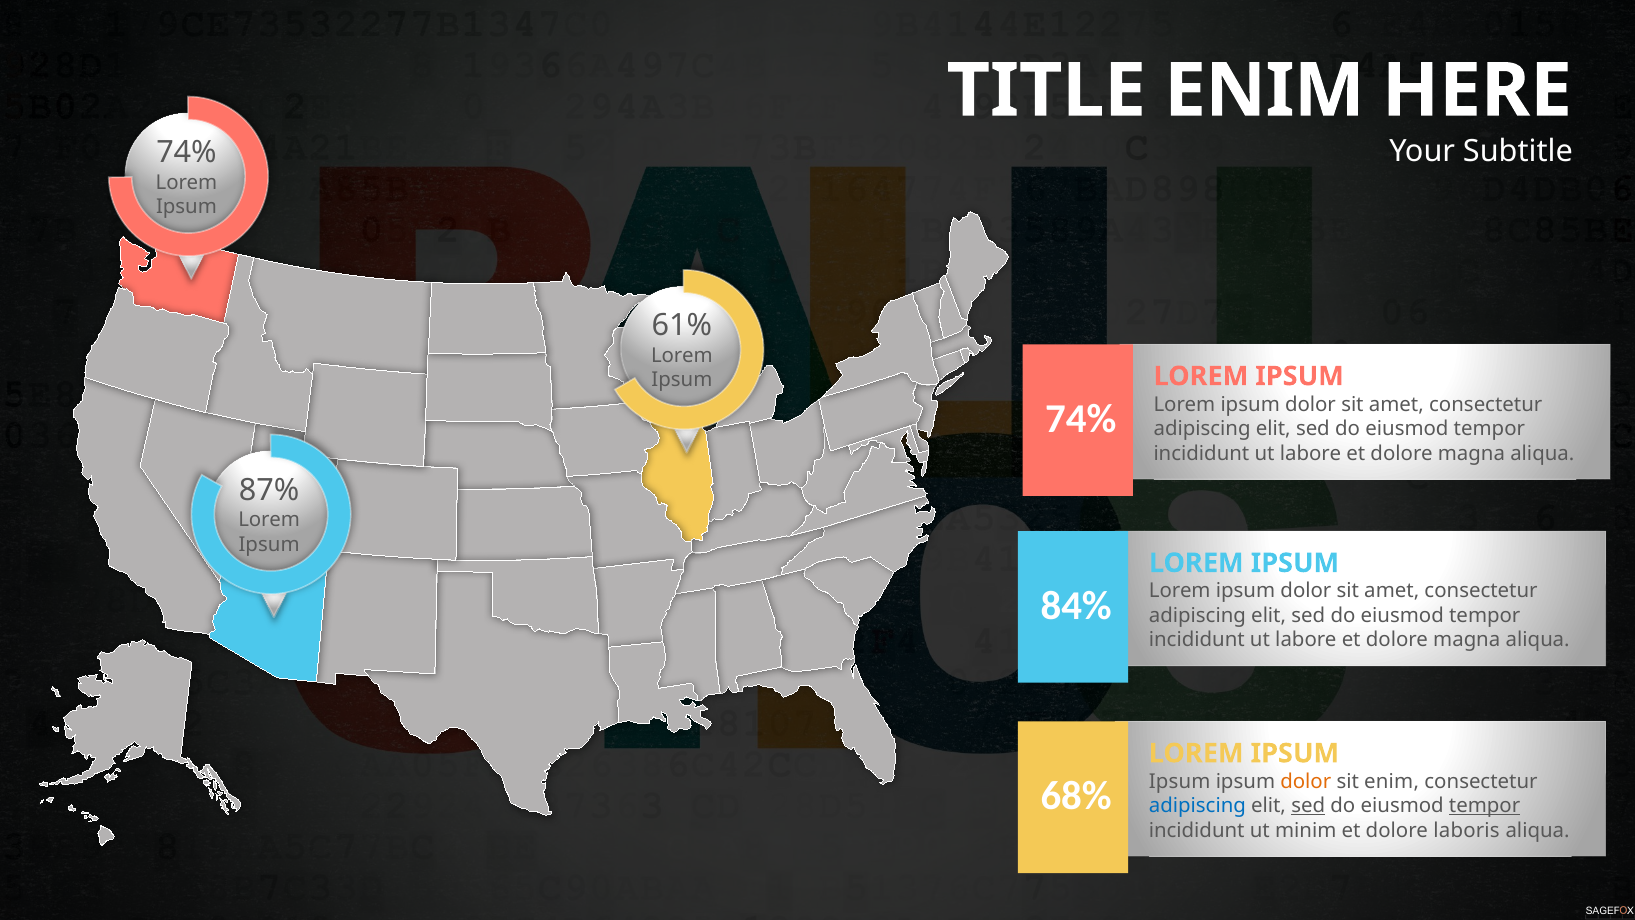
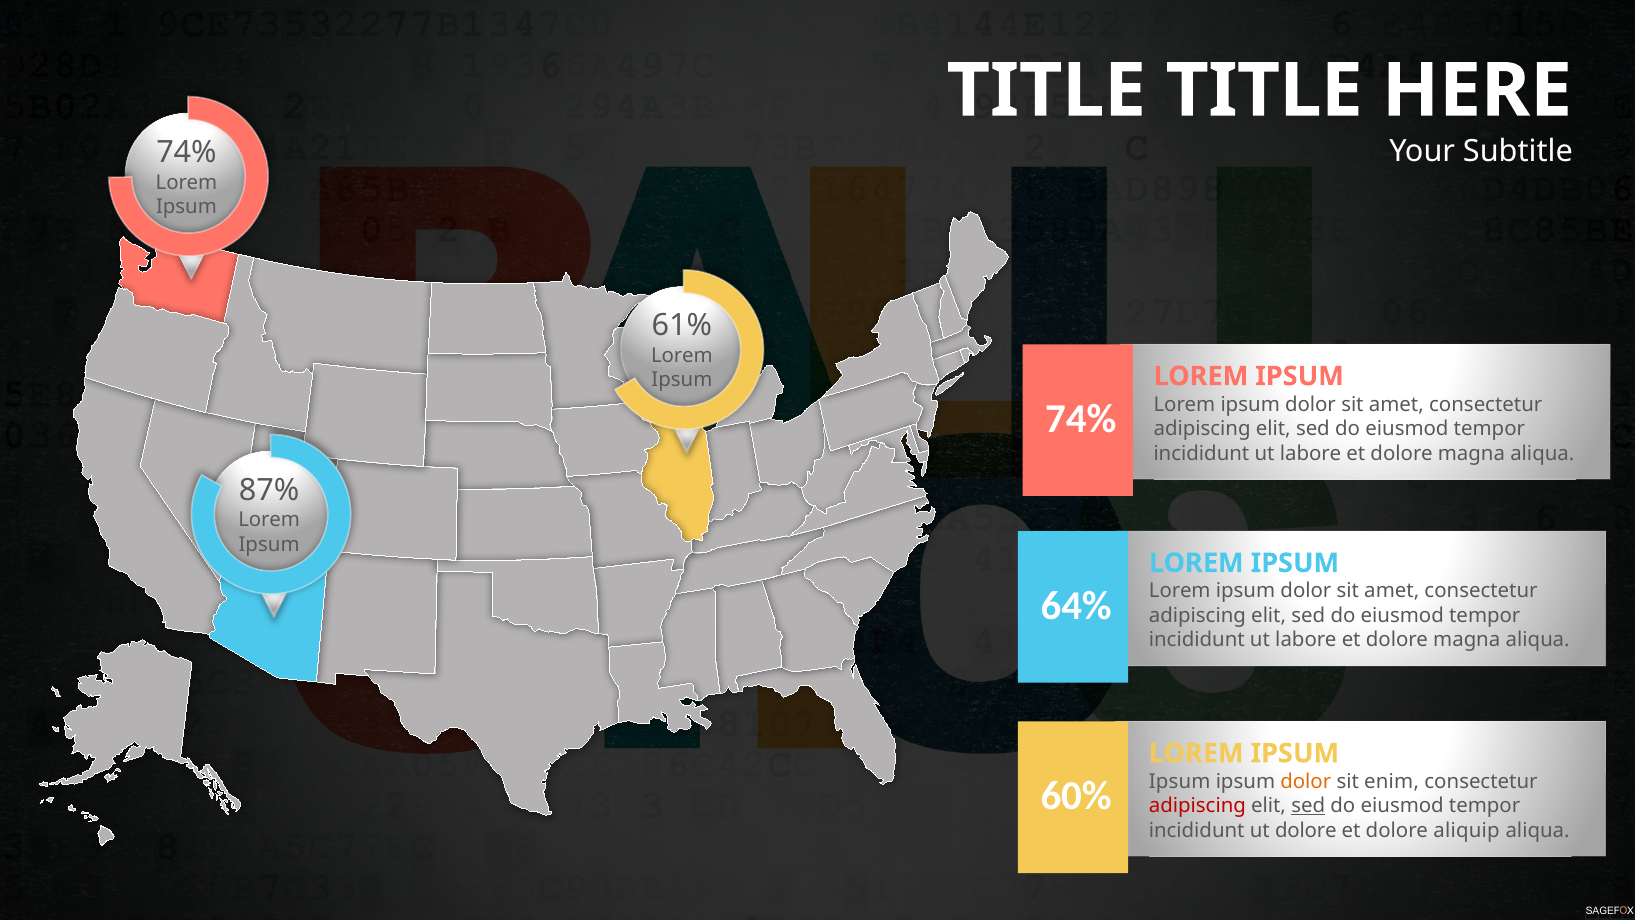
TITLE ENIM: ENIM -> TITLE
84%: 84% -> 64%
68%: 68% -> 60%
adipiscing at (1197, 806) colour: blue -> red
tempor at (1485, 806) underline: present -> none
ut minim: minim -> dolore
laboris: laboris -> aliquip
